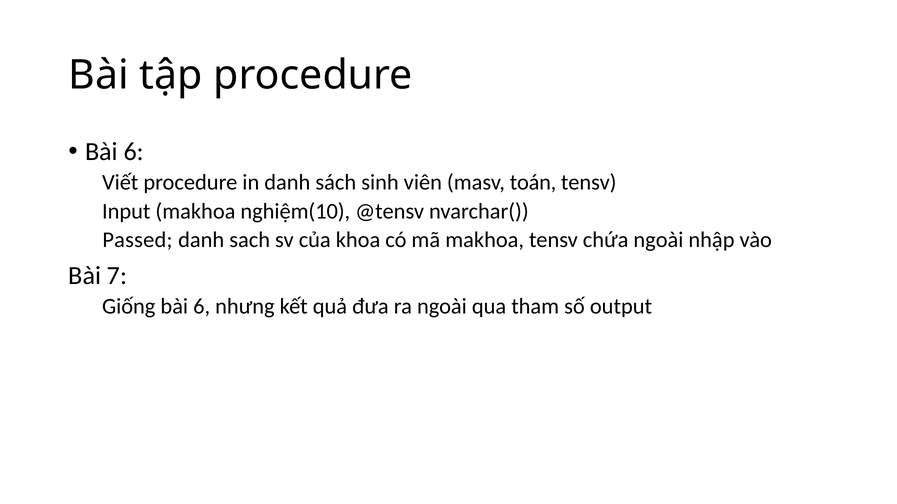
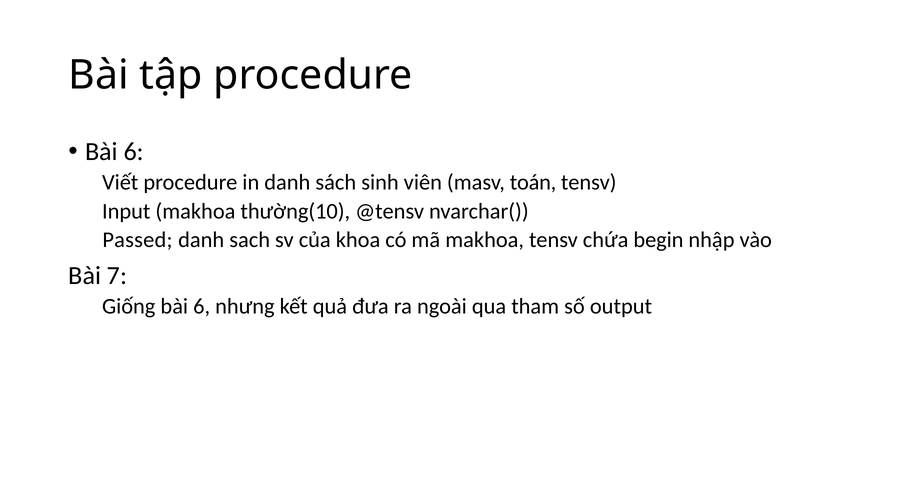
nghiệm(10: nghiệm(10 -> thường(10
chứa ngoài: ngoài -> begin
